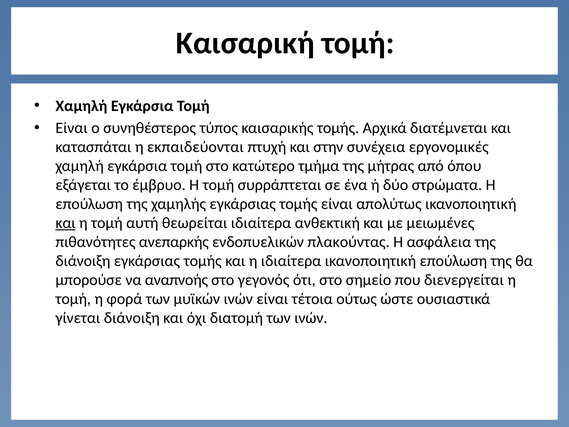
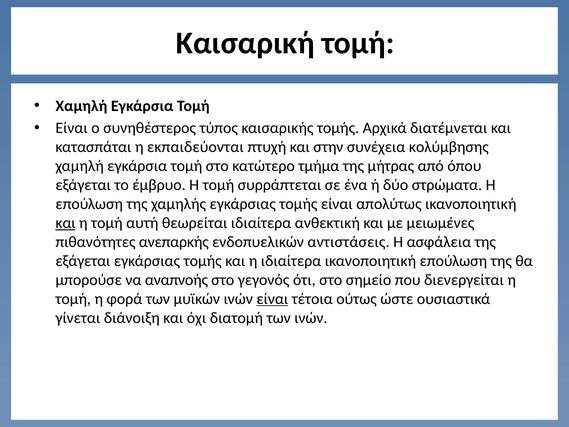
εργονομικές: εργονομικές -> κολύμβησης
πλακούντας: πλακούντας -> αντιστάσεις
διάνοιξη at (83, 261): διάνοιξη -> εξάγεται
είναι at (272, 299) underline: none -> present
